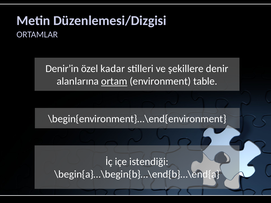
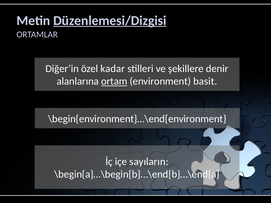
Düzenlemesi/Dizgisi underline: none -> present
Denir’in: Denir’in -> Diğer’in
table: table -> basit
istendiği: istendiği -> sayıların
